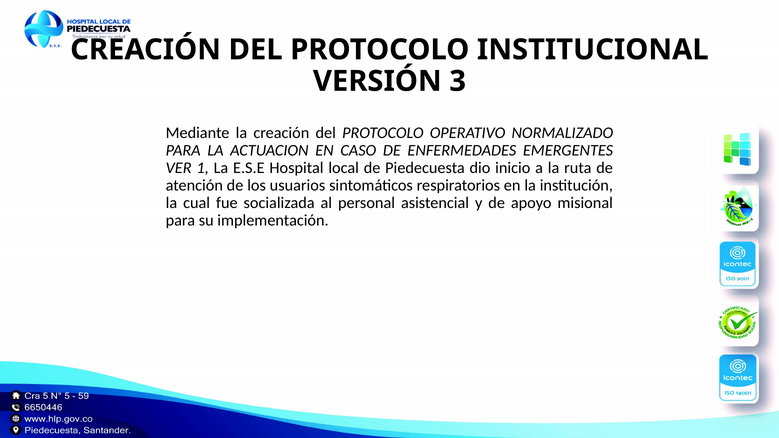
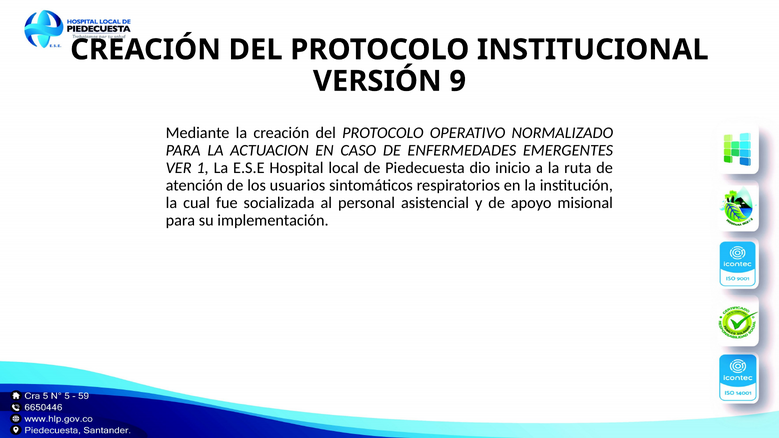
3: 3 -> 9
